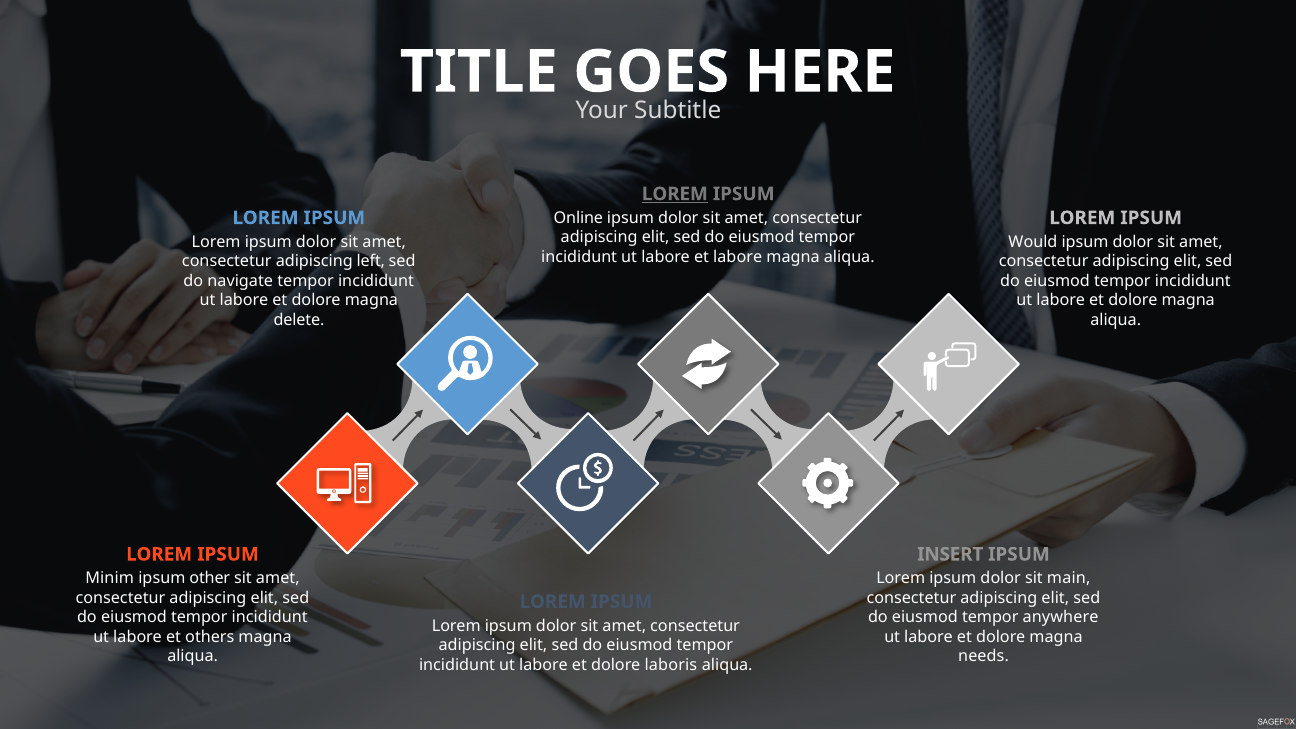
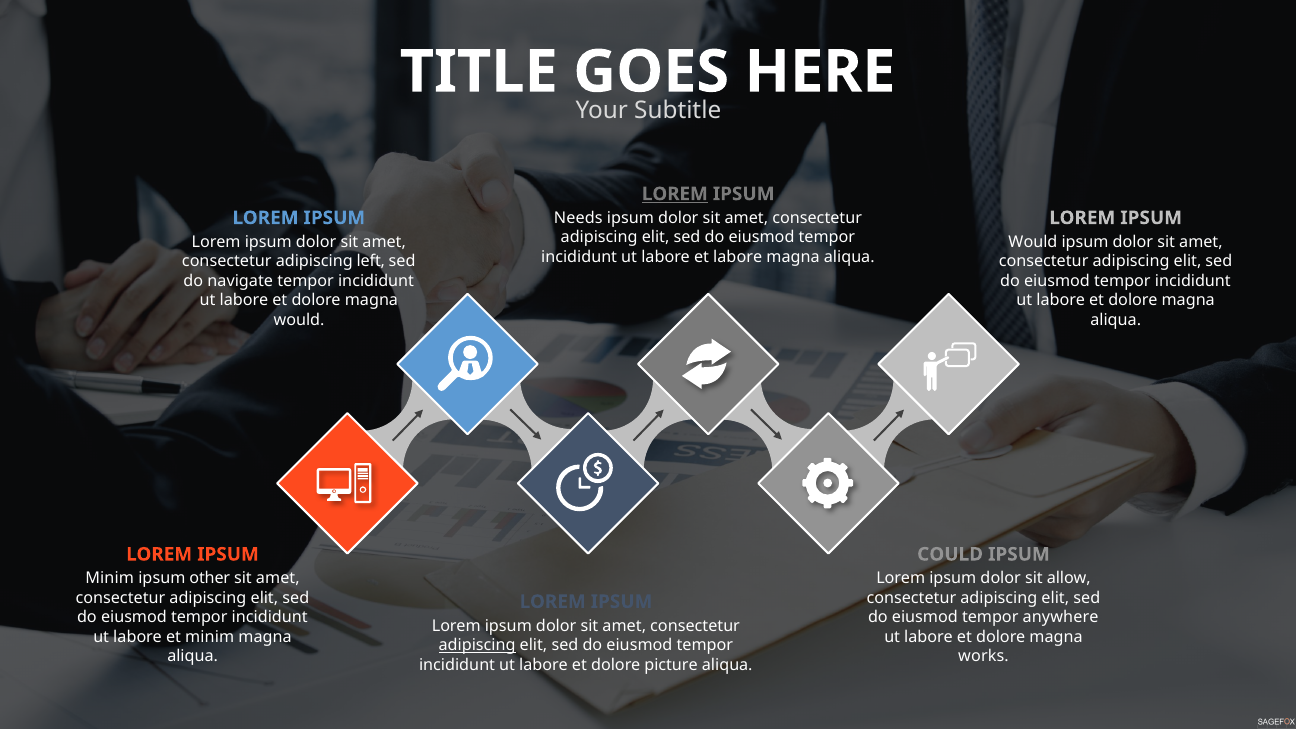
Online: Online -> Needs
delete at (299, 320): delete -> would
INSERT: INSERT -> COULD
main: main -> allow
et others: others -> minim
adipiscing at (477, 645) underline: none -> present
needs: needs -> works
laboris: laboris -> picture
